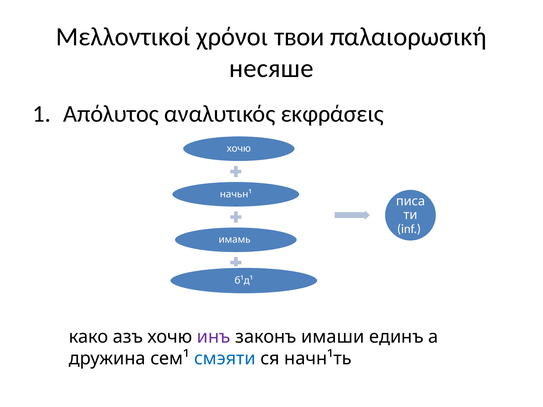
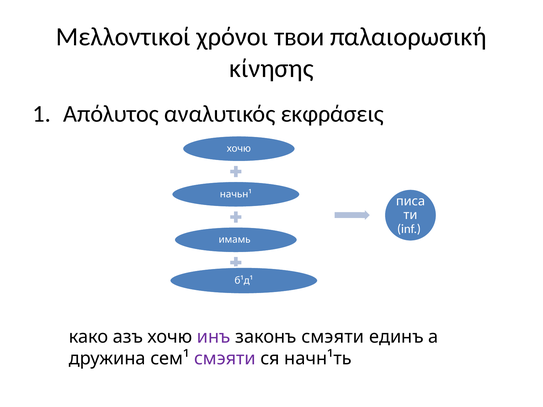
несяше: несяше -> κίνησης
законъ имаши: имаши -> смэяти
смэяти at (225, 359) colour: blue -> purple
